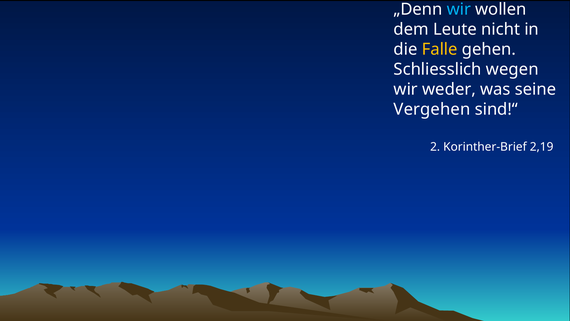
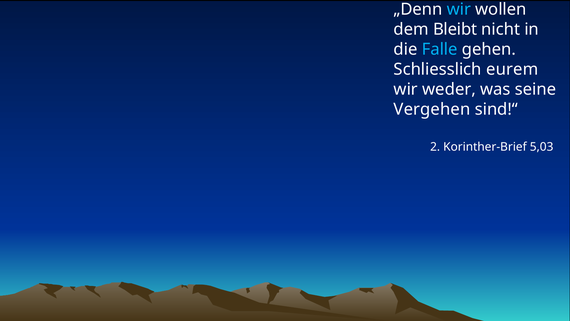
Leute: Leute -> Bleibt
Falle colour: yellow -> light blue
wegen: wegen -> eurem
2,19: 2,19 -> 5,03
